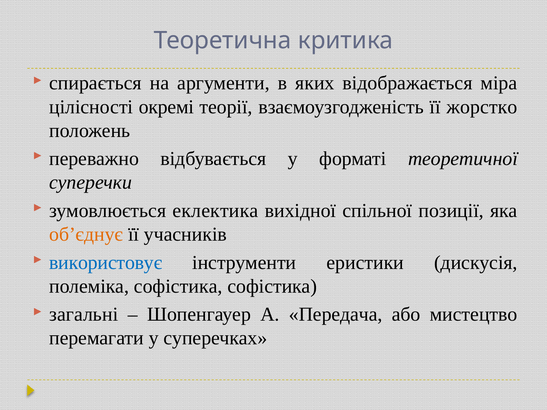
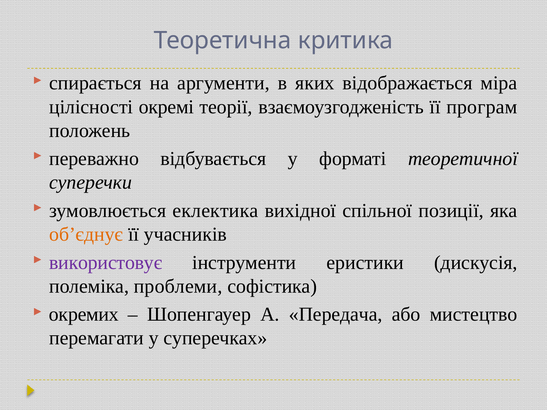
жорстко: жорстко -> програм
використовує colour: blue -> purple
полеміка софістика: софістика -> проблеми
загальні: загальні -> окремих
